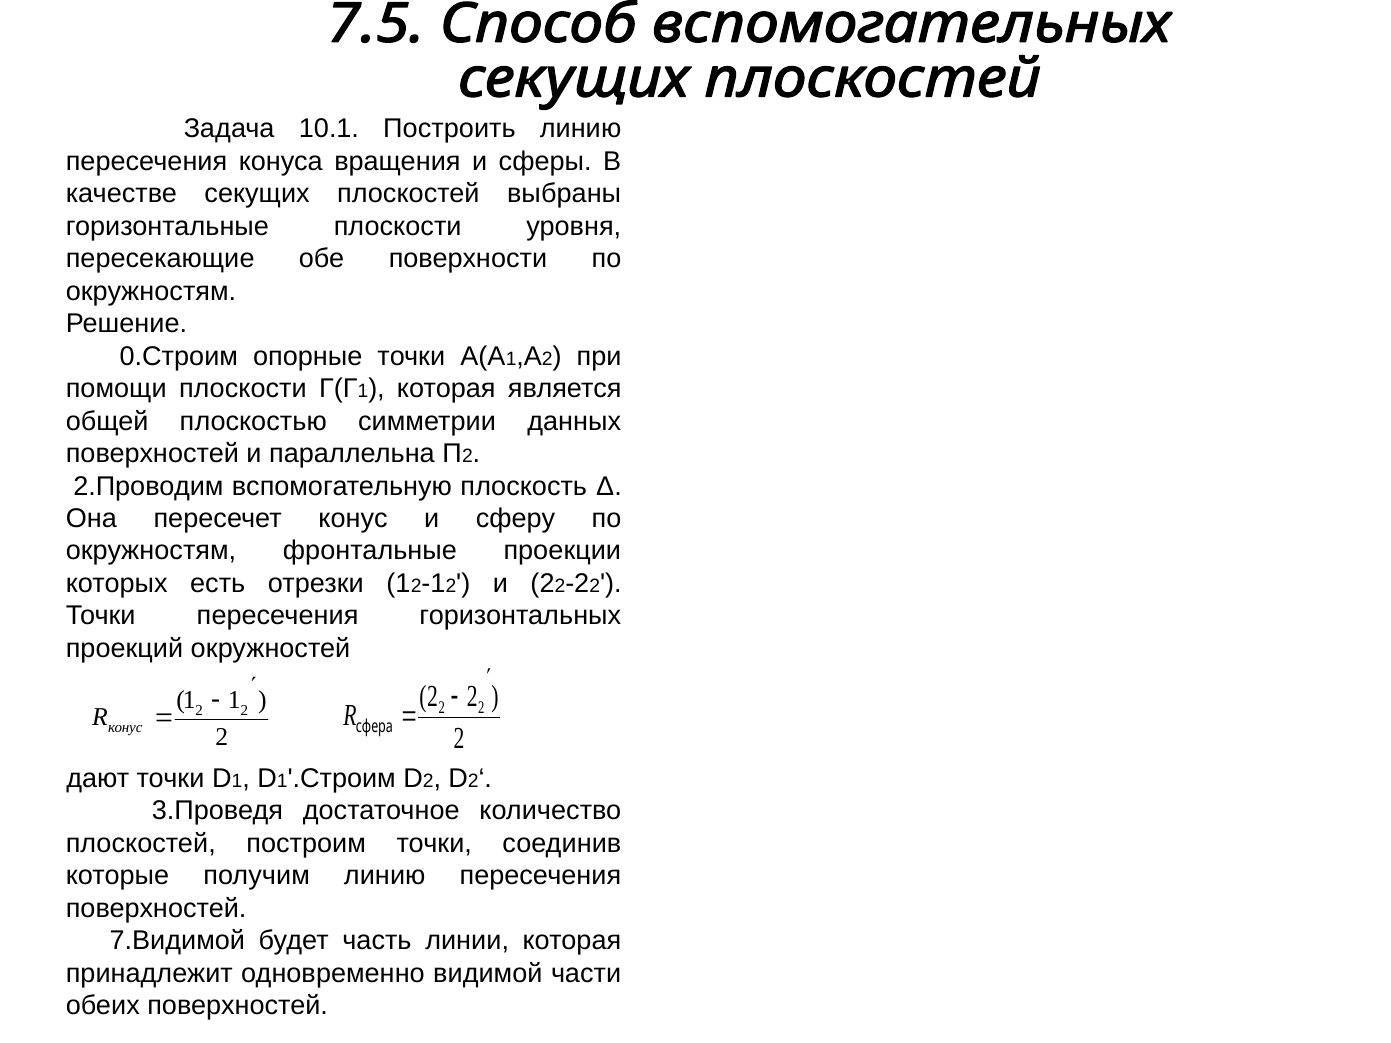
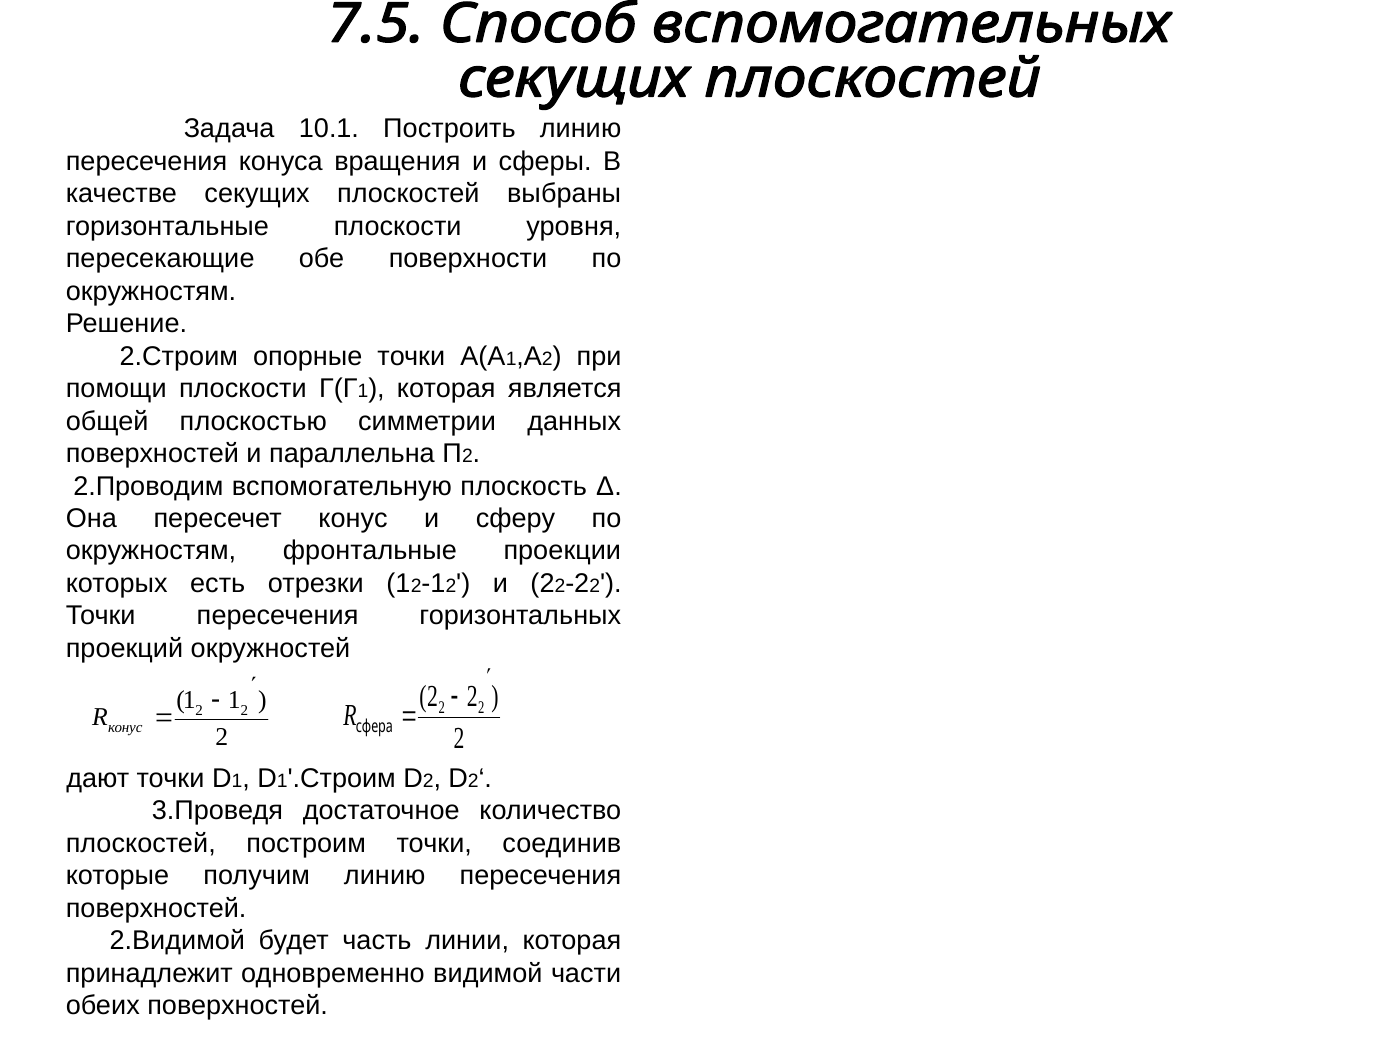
0.Строим: 0.Строим -> 2.Строим
7.Видимой: 7.Видимой -> 2.Видимой
